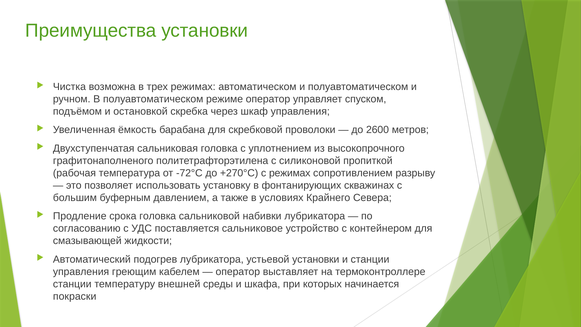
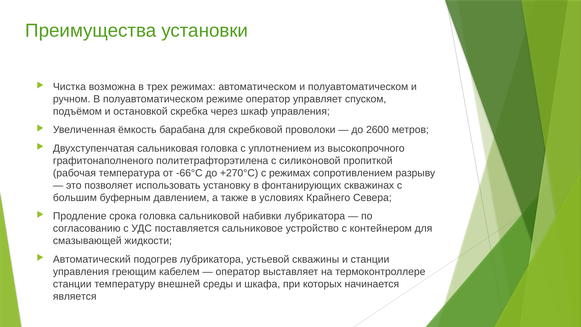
-72°C: -72°C -> -66°C
устьевой установки: установки -> скважины
покраски: покраски -> является
